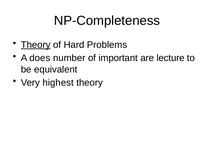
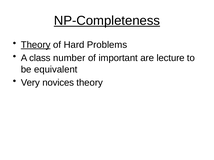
NP-Completeness underline: none -> present
does: does -> class
highest: highest -> novices
